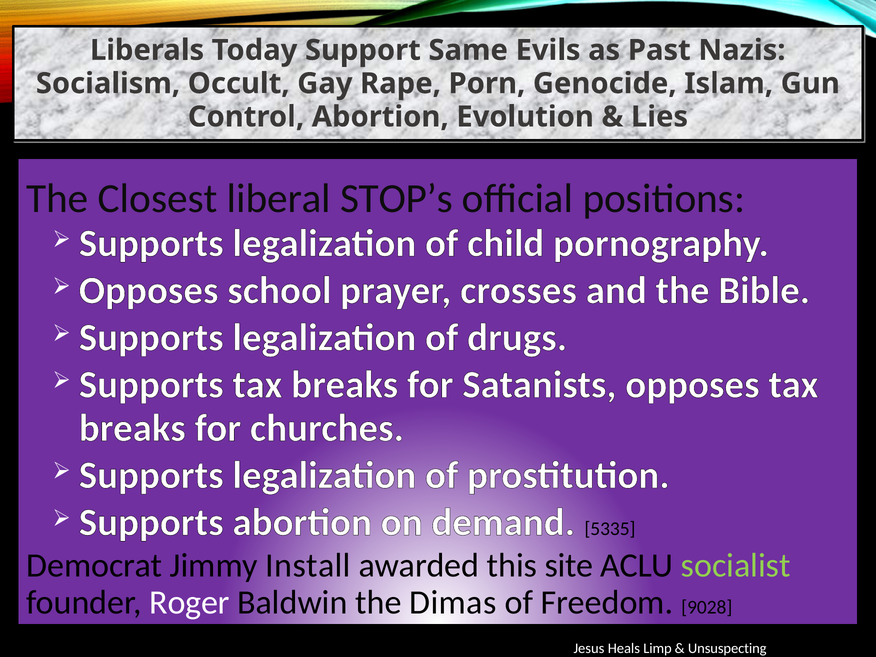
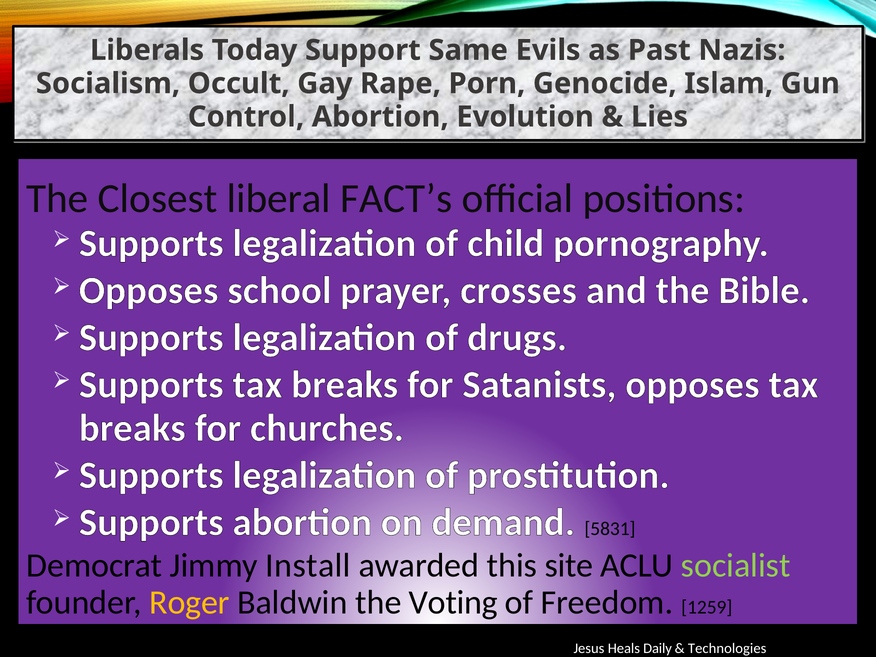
STOP’s: STOP’s -> FACT’s
5335: 5335 -> 5831
Roger colour: white -> yellow
Dimas: Dimas -> Voting
9028: 9028 -> 1259
Limp: Limp -> Daily
Unsuspecting: Unsuspecting -> Technologies
